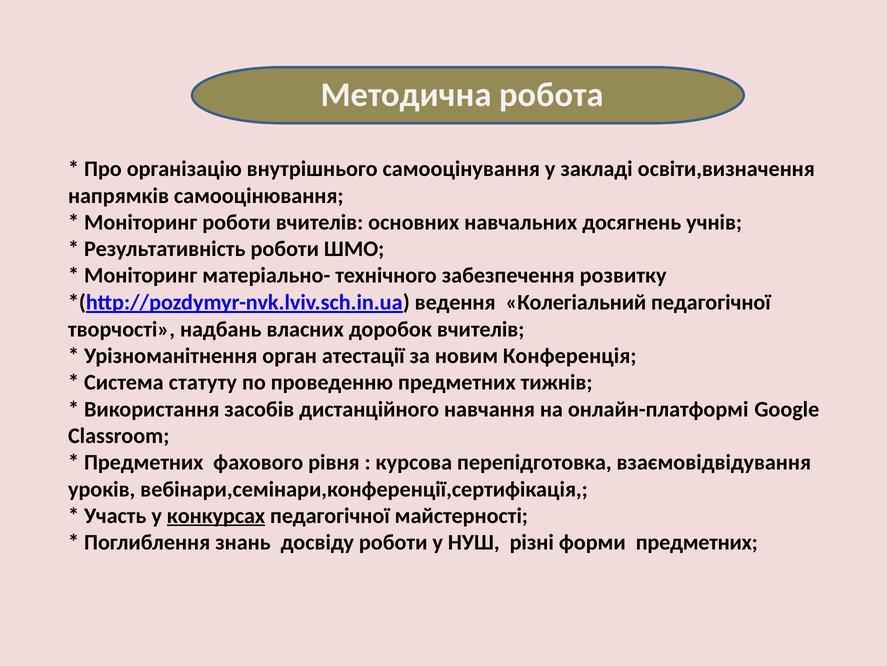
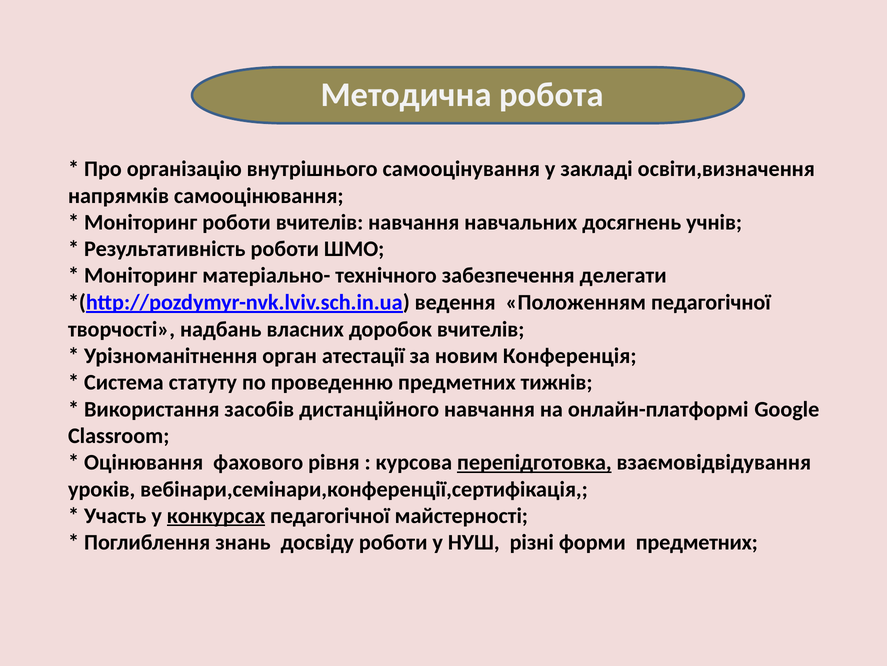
вчителів основних: основних -> навчання
розвитку: розвитку -> делегати
Колегіальний: Колегіальний -> Положенням
Предметних at (144, 462): Предметних -> Оцінювання
перепідготовка underline: none -> present
